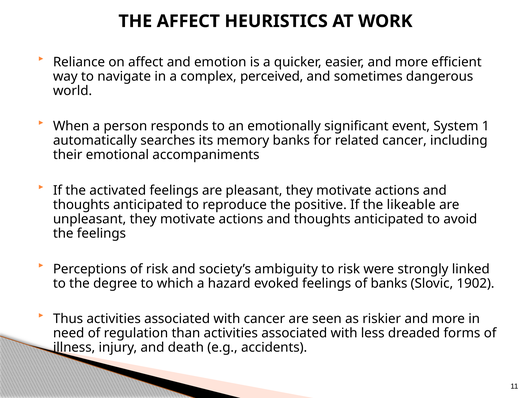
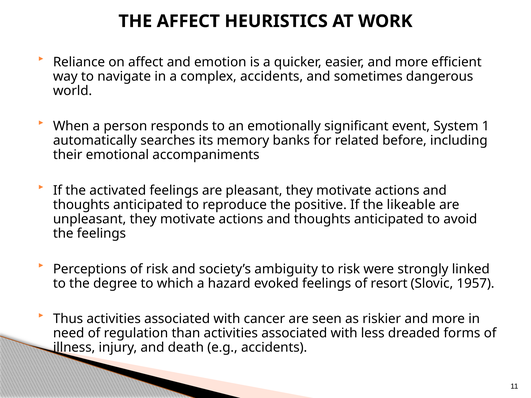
complex perceived: perceived -> accidents
related cancer: cancer -> before
of banks: banks -> resort
1902: 1902 -> 1957
